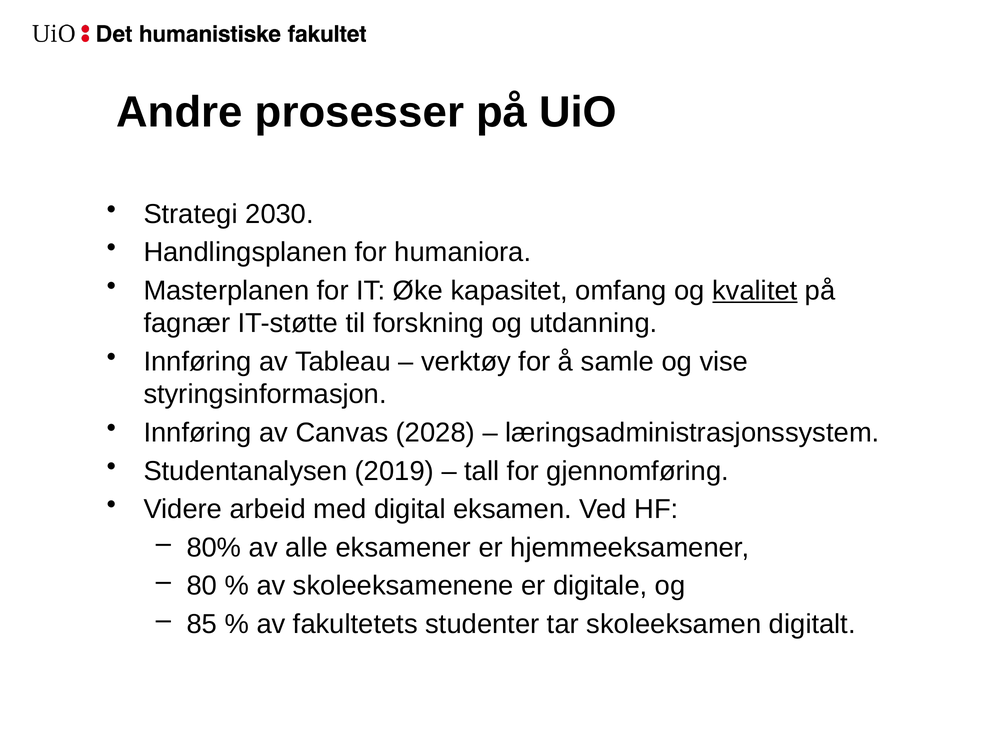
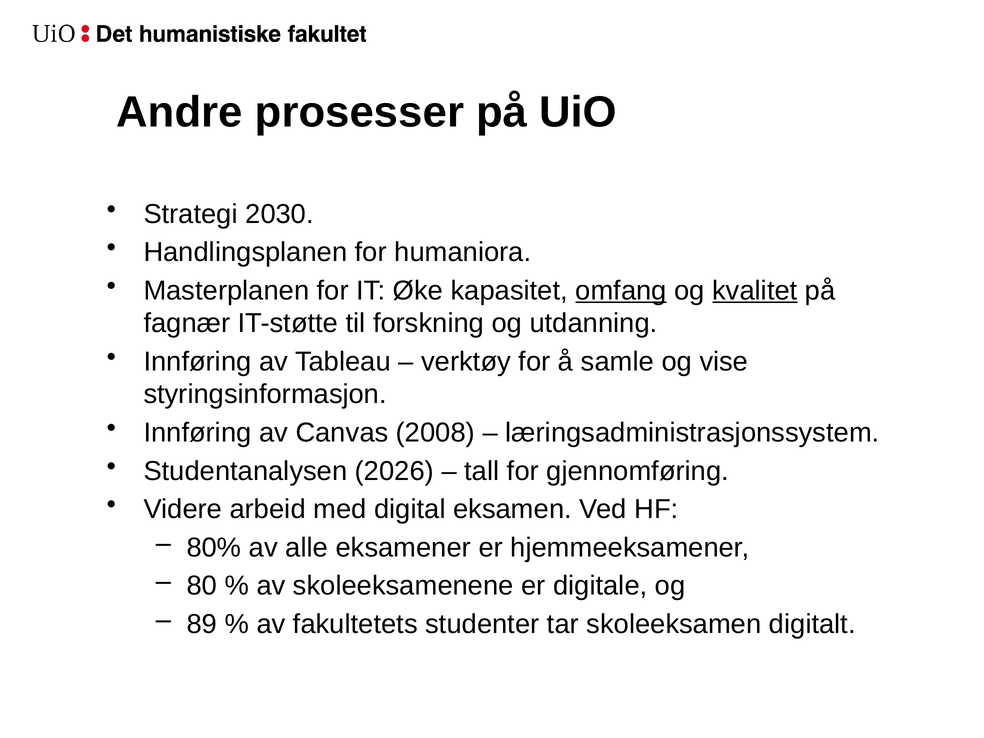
omfang underline: none -> present
2028: 2028 -> 2008
2019: 2019 -> 2026
85: 85 -> 89
